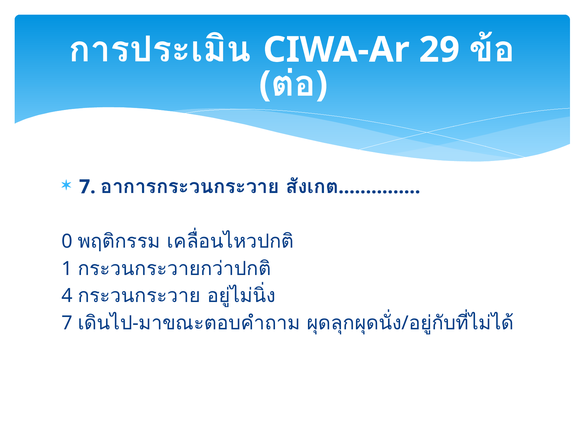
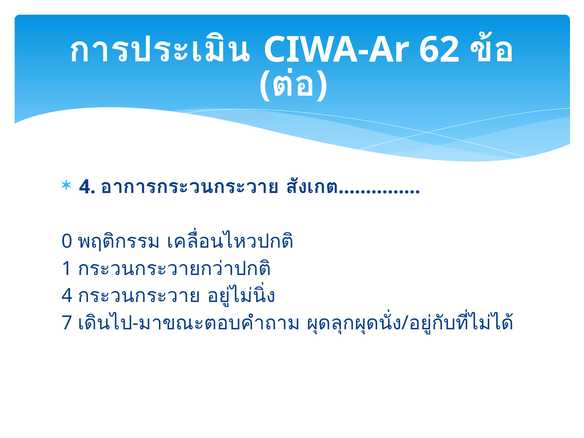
29: 29 -> 62
7 at (87, 187): 7 -> 4
